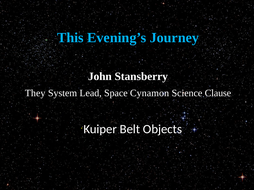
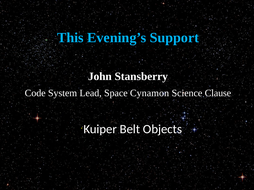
Journey: Journey -> Support
They: They -> Code
